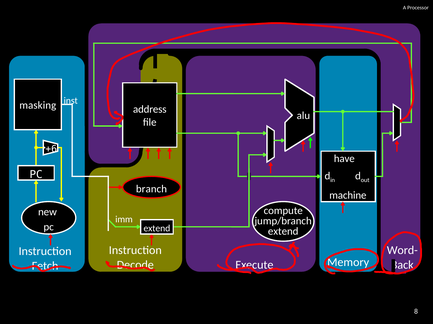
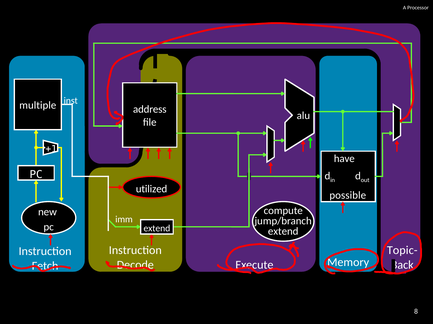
masking: masking -> multiple
+6: +6 -> +1
branch: branch -> utilized
machine: machine -> possible
Word-: Word- -> Topic-
